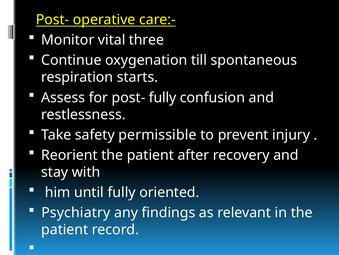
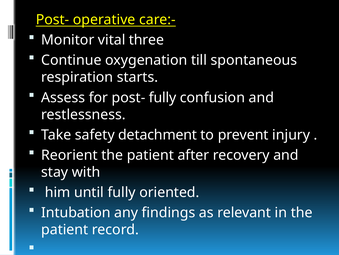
permissible: permissible -> detachment
Psychiatry: Psychiatry -> Intubation
